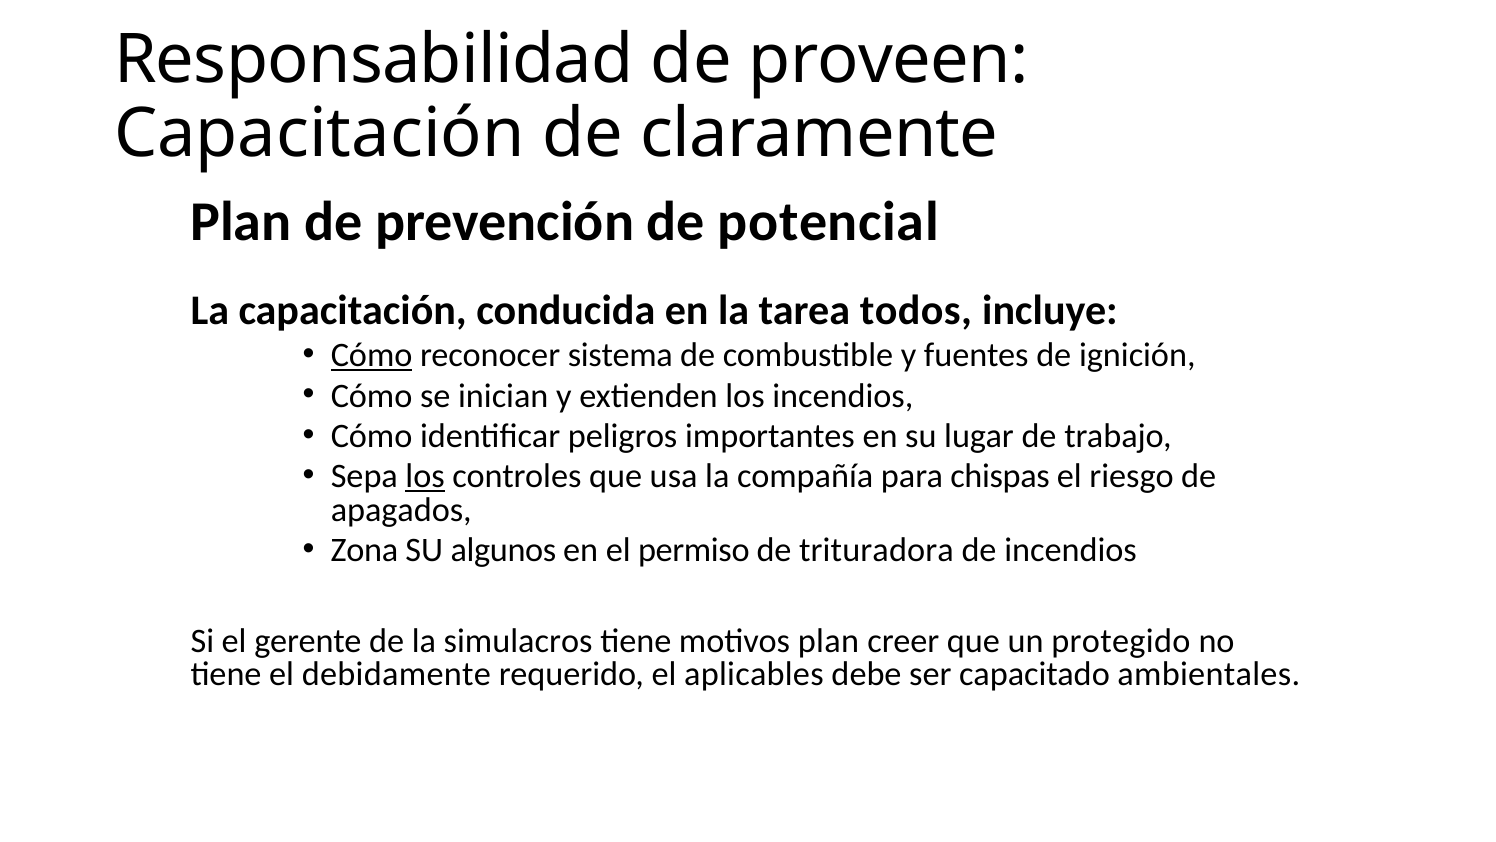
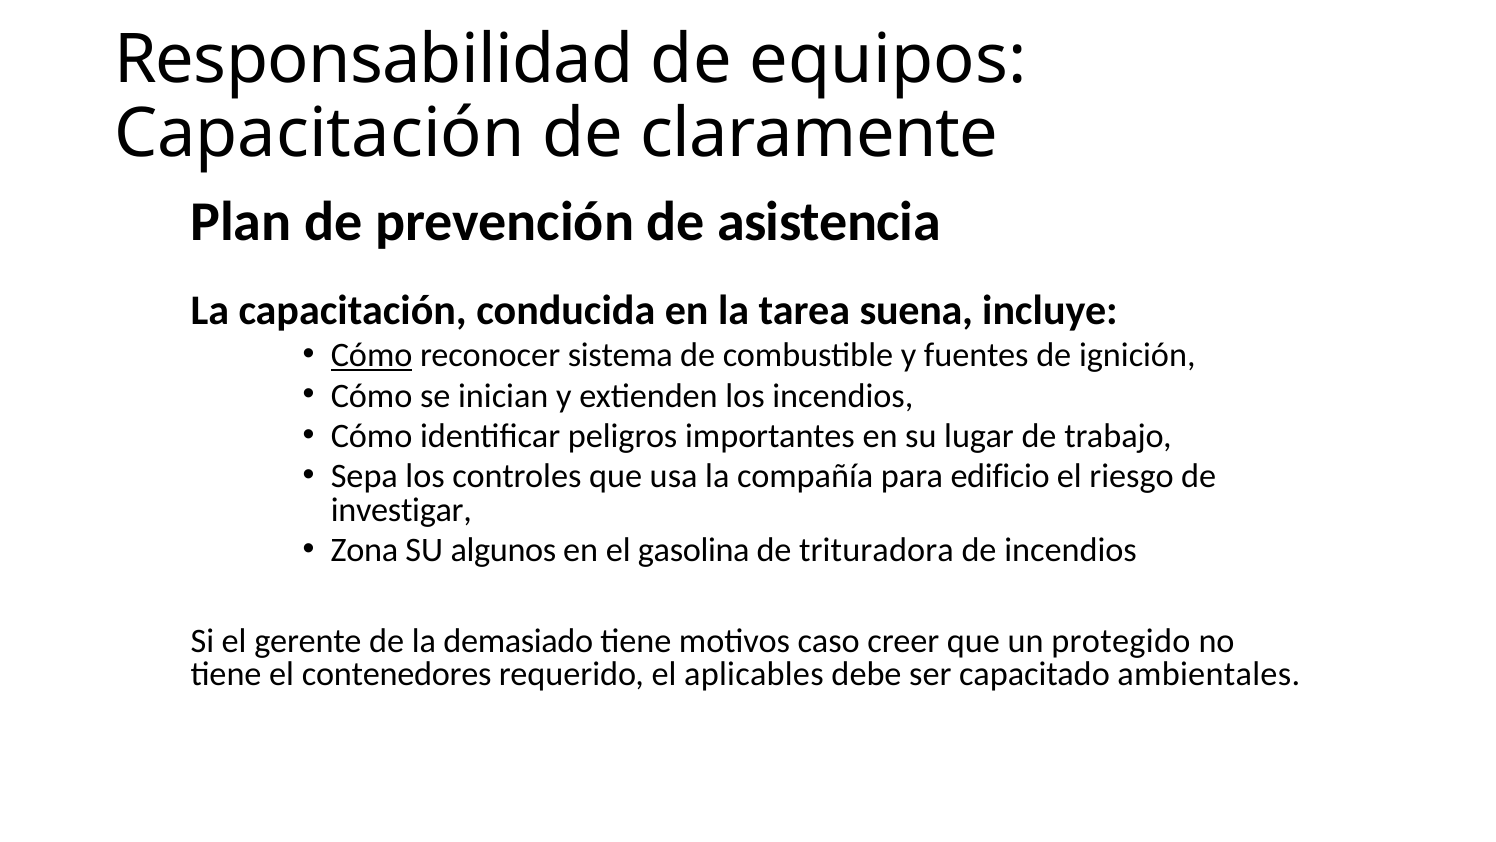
proveen: proveen -> equipos
potencial: potencial -> asistencia
todos: todos -> suena
los at (425, 476) underline: present -> none
chispas: chispas -> edificio
apagados: apagados -> investigar
permiso: permiso -> gasolina
simulacros: simulacros -> demasiado
motivos plan: plan -> caso
debidamente: debidamente -> contenedores
